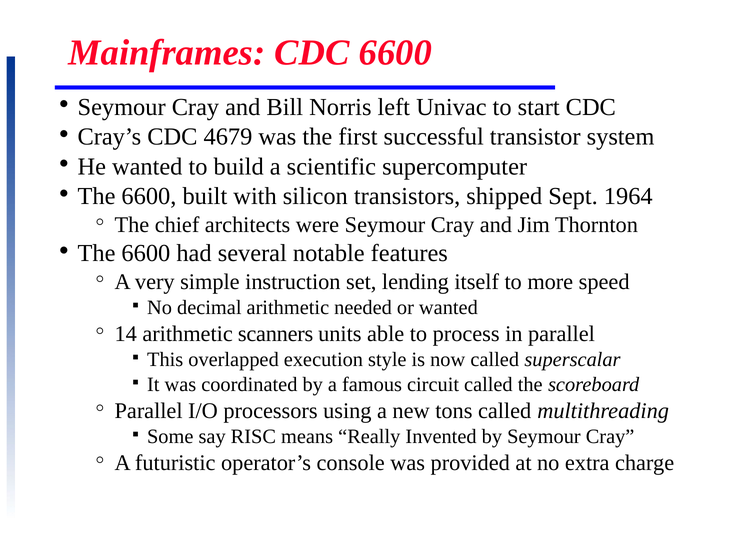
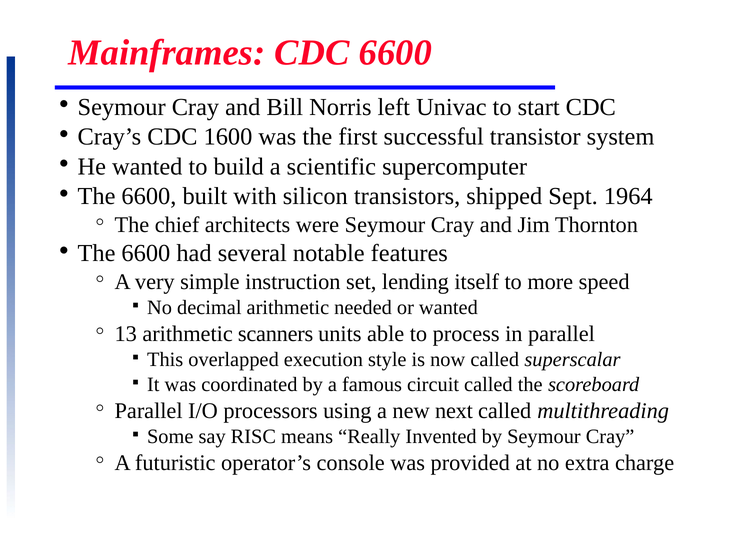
4679: 4679 -> 1600
14 at (126, 334): 14 -> 13
tons: tons -> next
